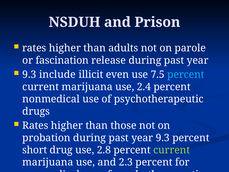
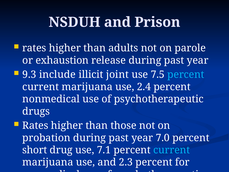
fascination: fascination -> exhaustion
even: even -> joint
year 9.3: 9.3 -> 7.0
2.8: 2.8 -> 7.1
current at (172, 150) colour: light green -> light blue
